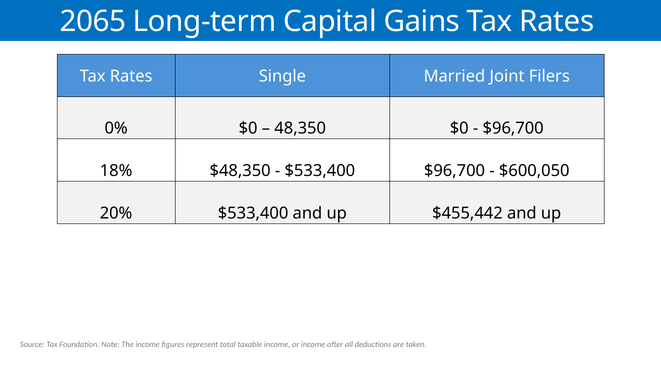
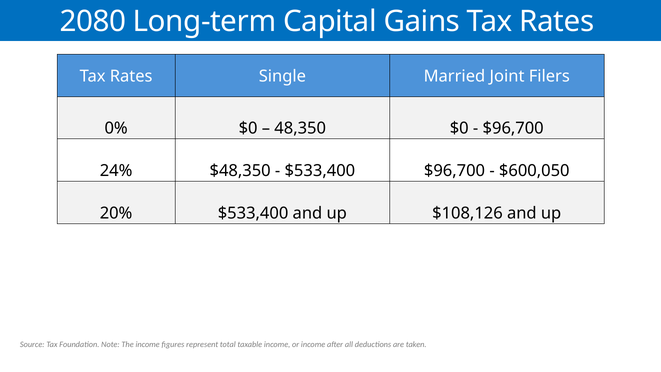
2065: 2065 -> 2080
18%: 18% -> 24%
$455,442: $455,442 -> $108,126
